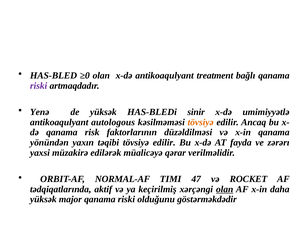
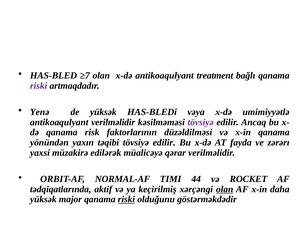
≥0: ≥0 -> ≥7
sinir: sinir -> vəya
antikoaqulyant autologous: autologous -> verilməlidir
tövsiyə at (201, 122) colour: orange -> purple
47: 47 -> 44
riski at (126, 199) underline: none -> present
